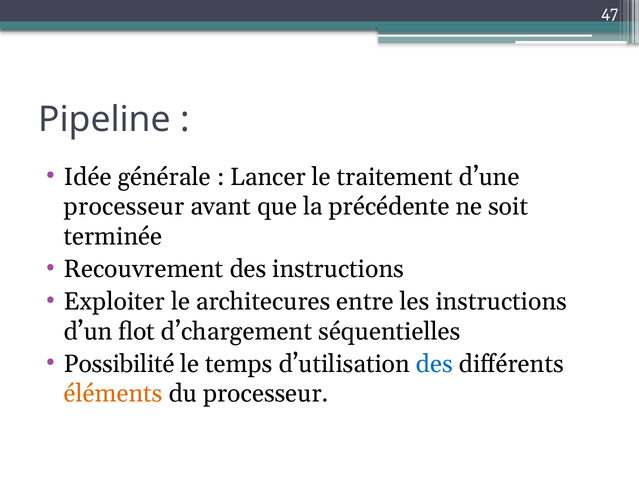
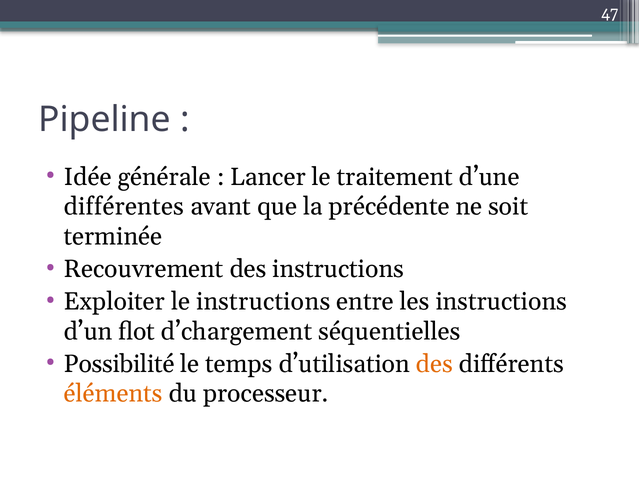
processeur at (124, 207): processeur -> différentes
le architecures: architecures -> instructions
des at (434, 364) colour: blue -> orange
